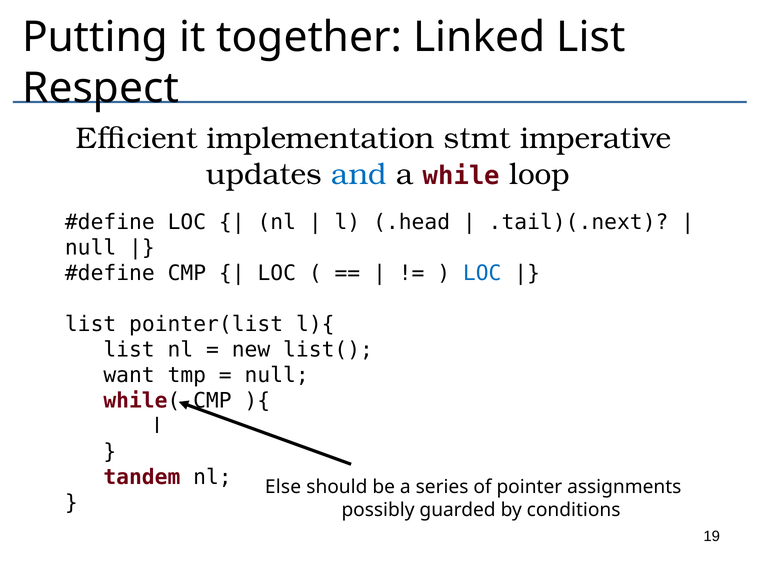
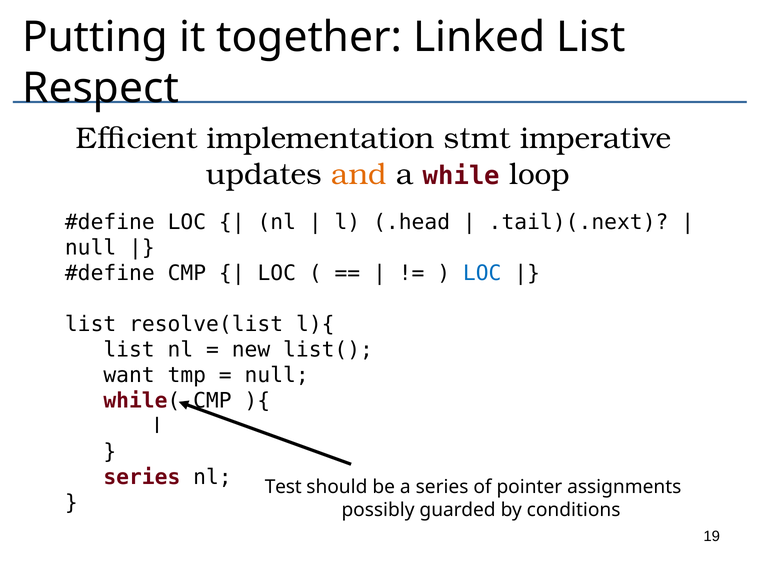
and colour: blue -> orange
pointer(list: pointer(list -> resolve(list
tandem at (142, 478): tandem -> series
Else: Else -> Test
